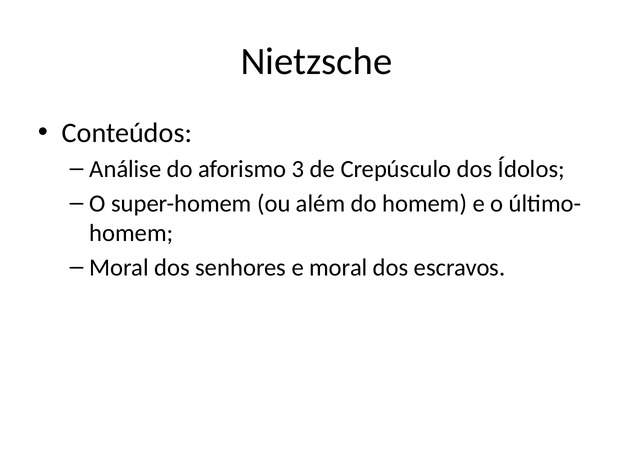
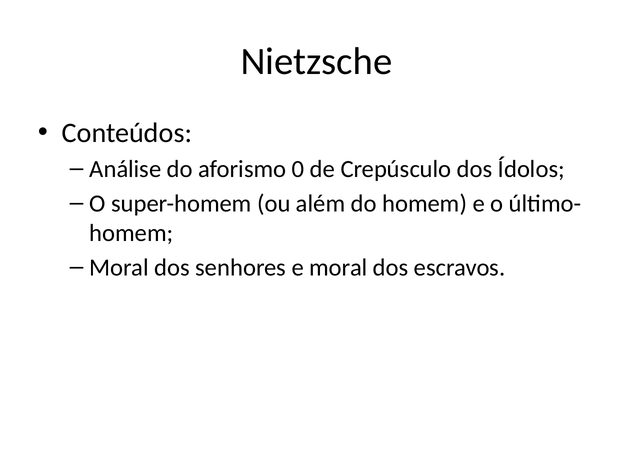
3: 3 -> 0
